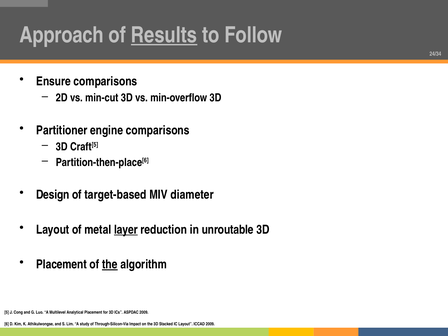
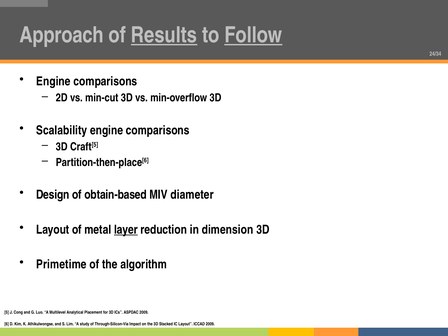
Follow underline: none -> present
Ensure at (53, 82): Ensure -> Engine
Partitioner: Partitioner -> Scalability
target-based: target-based -> obtain-based
unroutable: unroutable -> dimension
Placement at (62, 264): Placement -> Primetime
the at (110, 264) underline: present -> none
